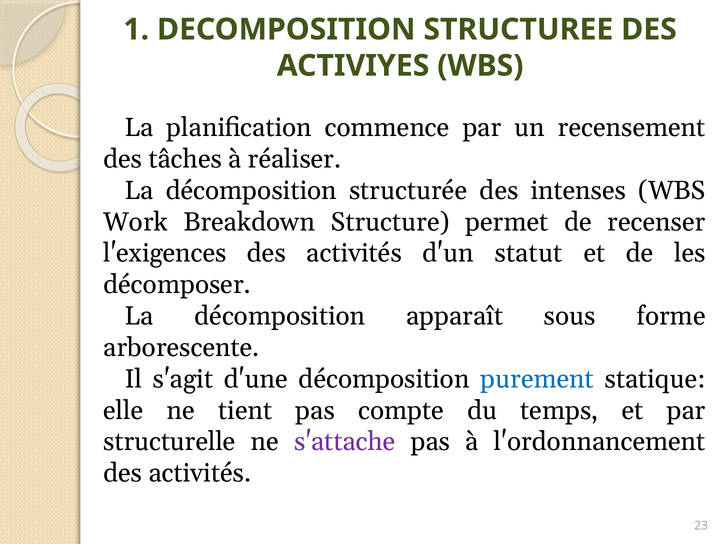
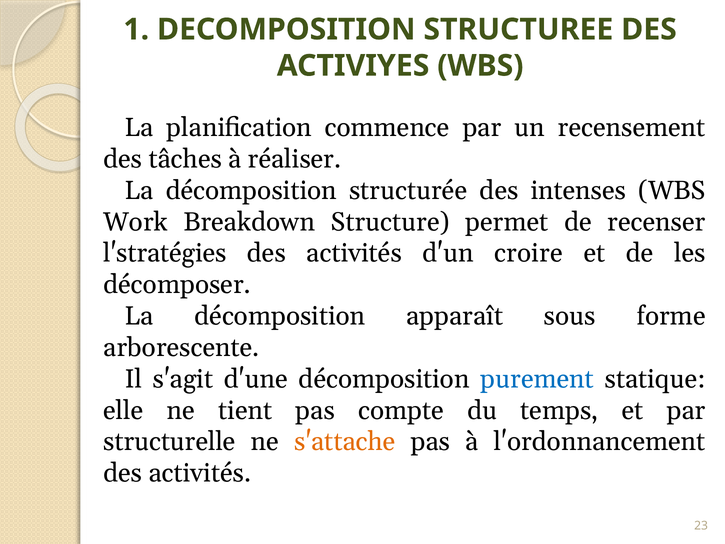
l'exigences: l'exigences -> l'stratégies
statut: statut -> croire
s'attache colour: purple -> orange
